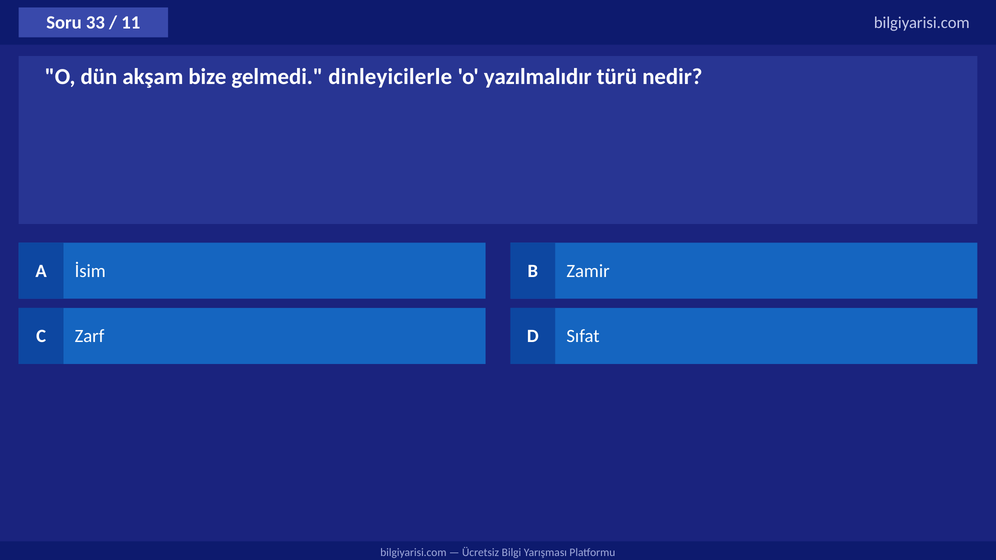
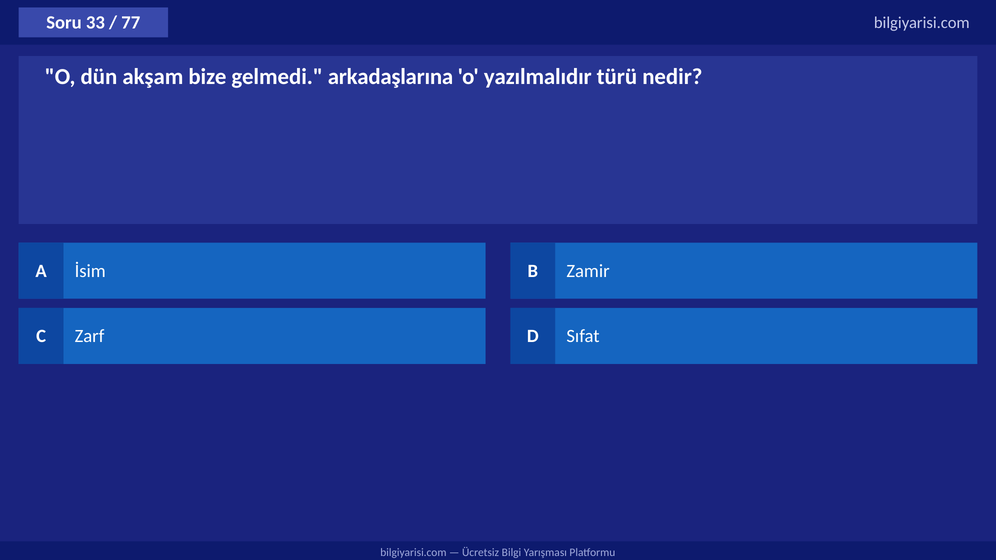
11: 11 -> 77
dinleyicilerle: dinleyicilerle -> arkadaşlarına
